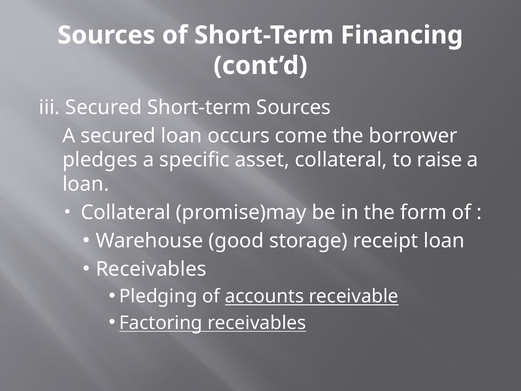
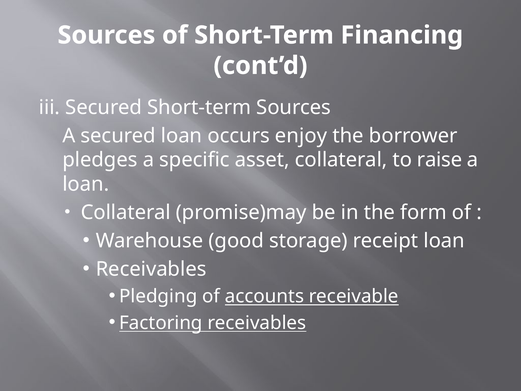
come: come -> enjoy
